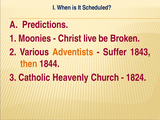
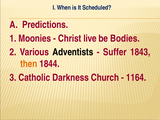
Broken: Broken -> Bodies
Adventists colour: orange -> black
Heavenly: Heavenly -> Darkness
1824: 1824 -> 1164
